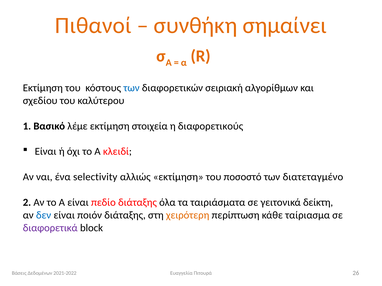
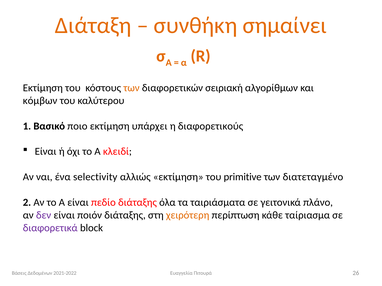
Πιθανοί: Πιθανοί -> Διάταξη
των at (131, 88) colour: blue -> orange
σχεδίου: σχεδίου -> κόμβων
λέμε: λέμε -> ποιο
στοιχεία: στοιχεία -> υπάρχει
ποσοστό: ποσοστό -> primitive
δείκτη: δείκτη -> πλάνο
δεν colour: blue -> purple
